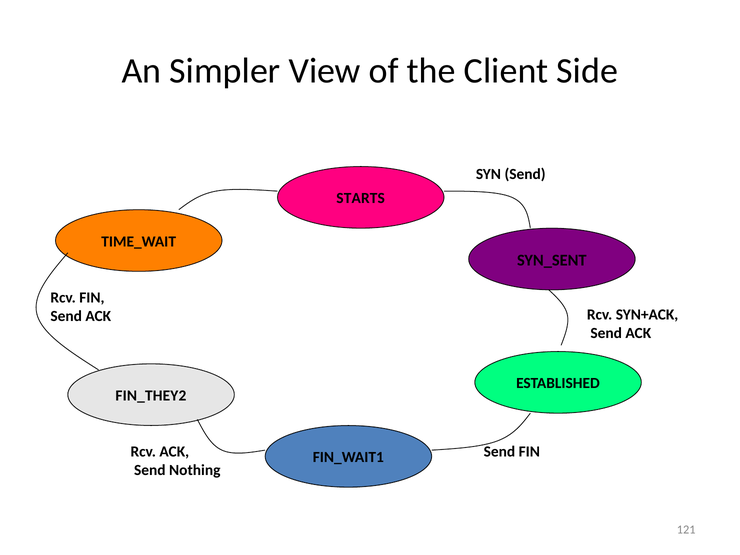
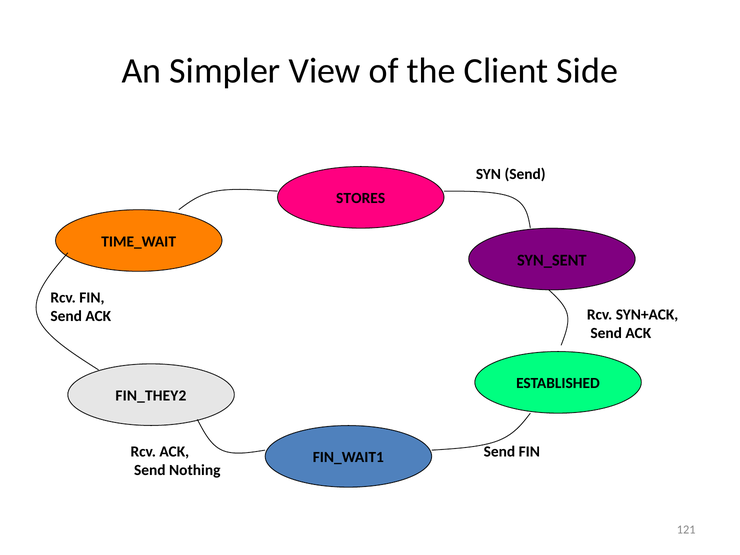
STARTS: STARTS -> STORES
